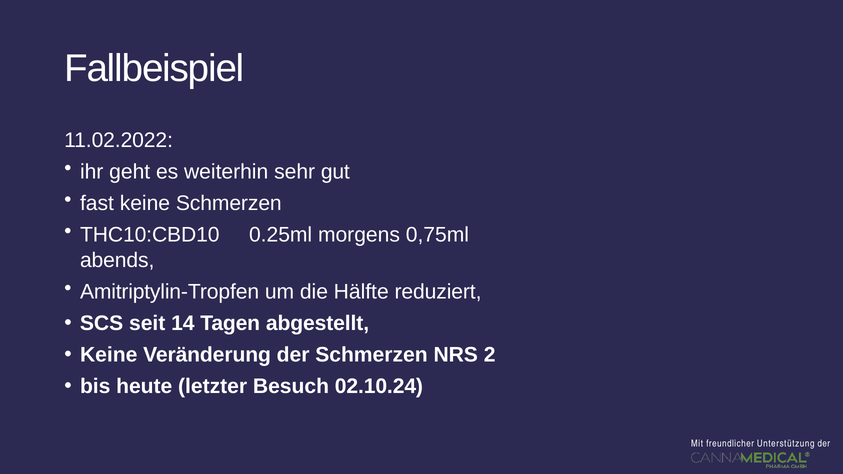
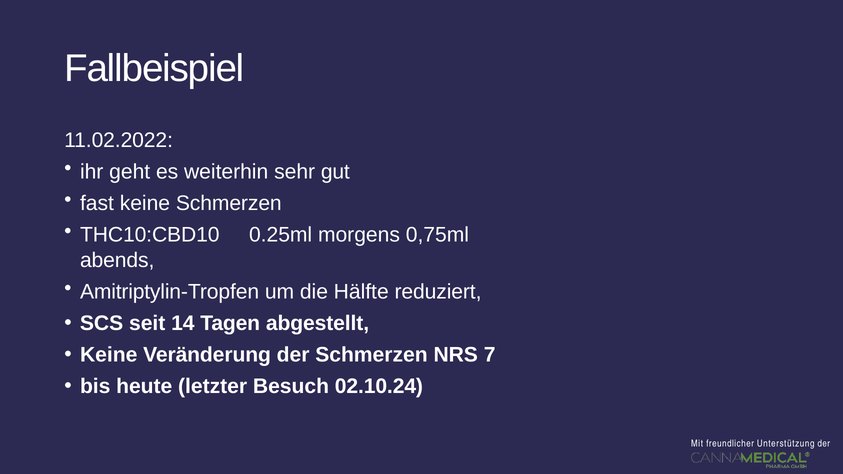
2: 2 -> 7
